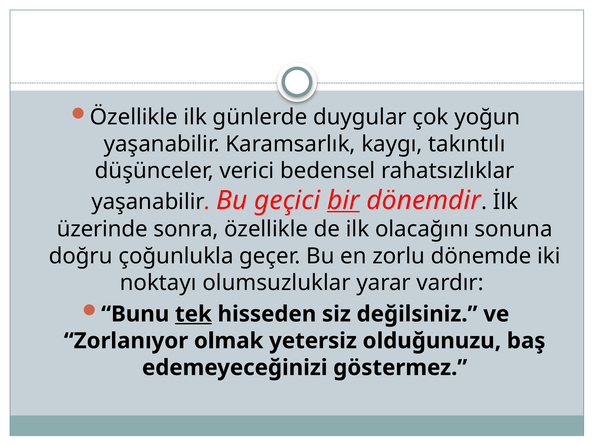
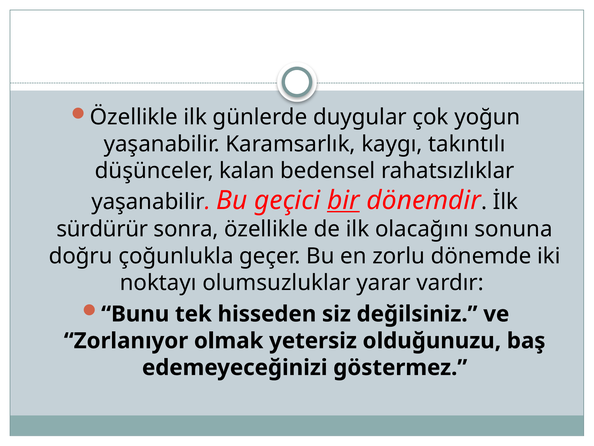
verici: verici -> kalan
üzerinde: üzerinde -> sürdürür
tek underline: present -> none
